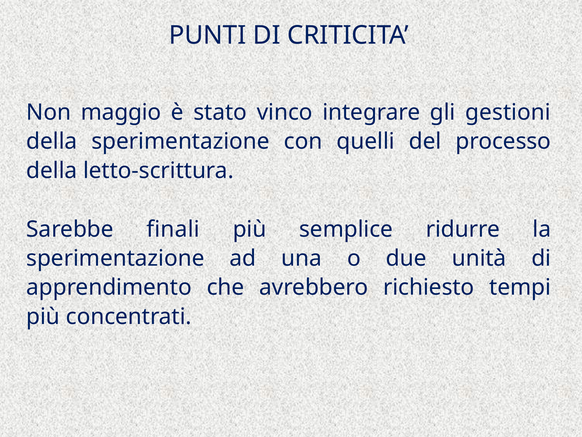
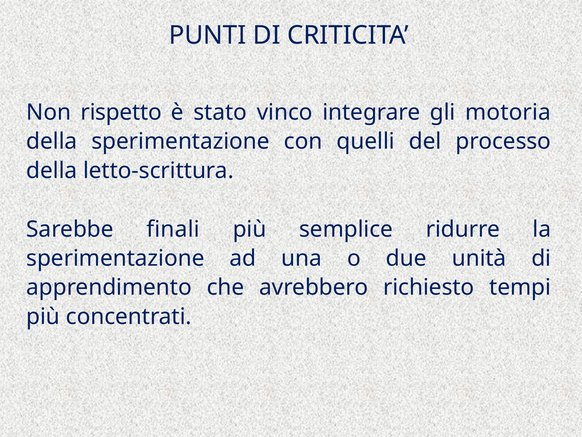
maggio: maggio -> rispetto
gestioni: gestioni -> motoria
